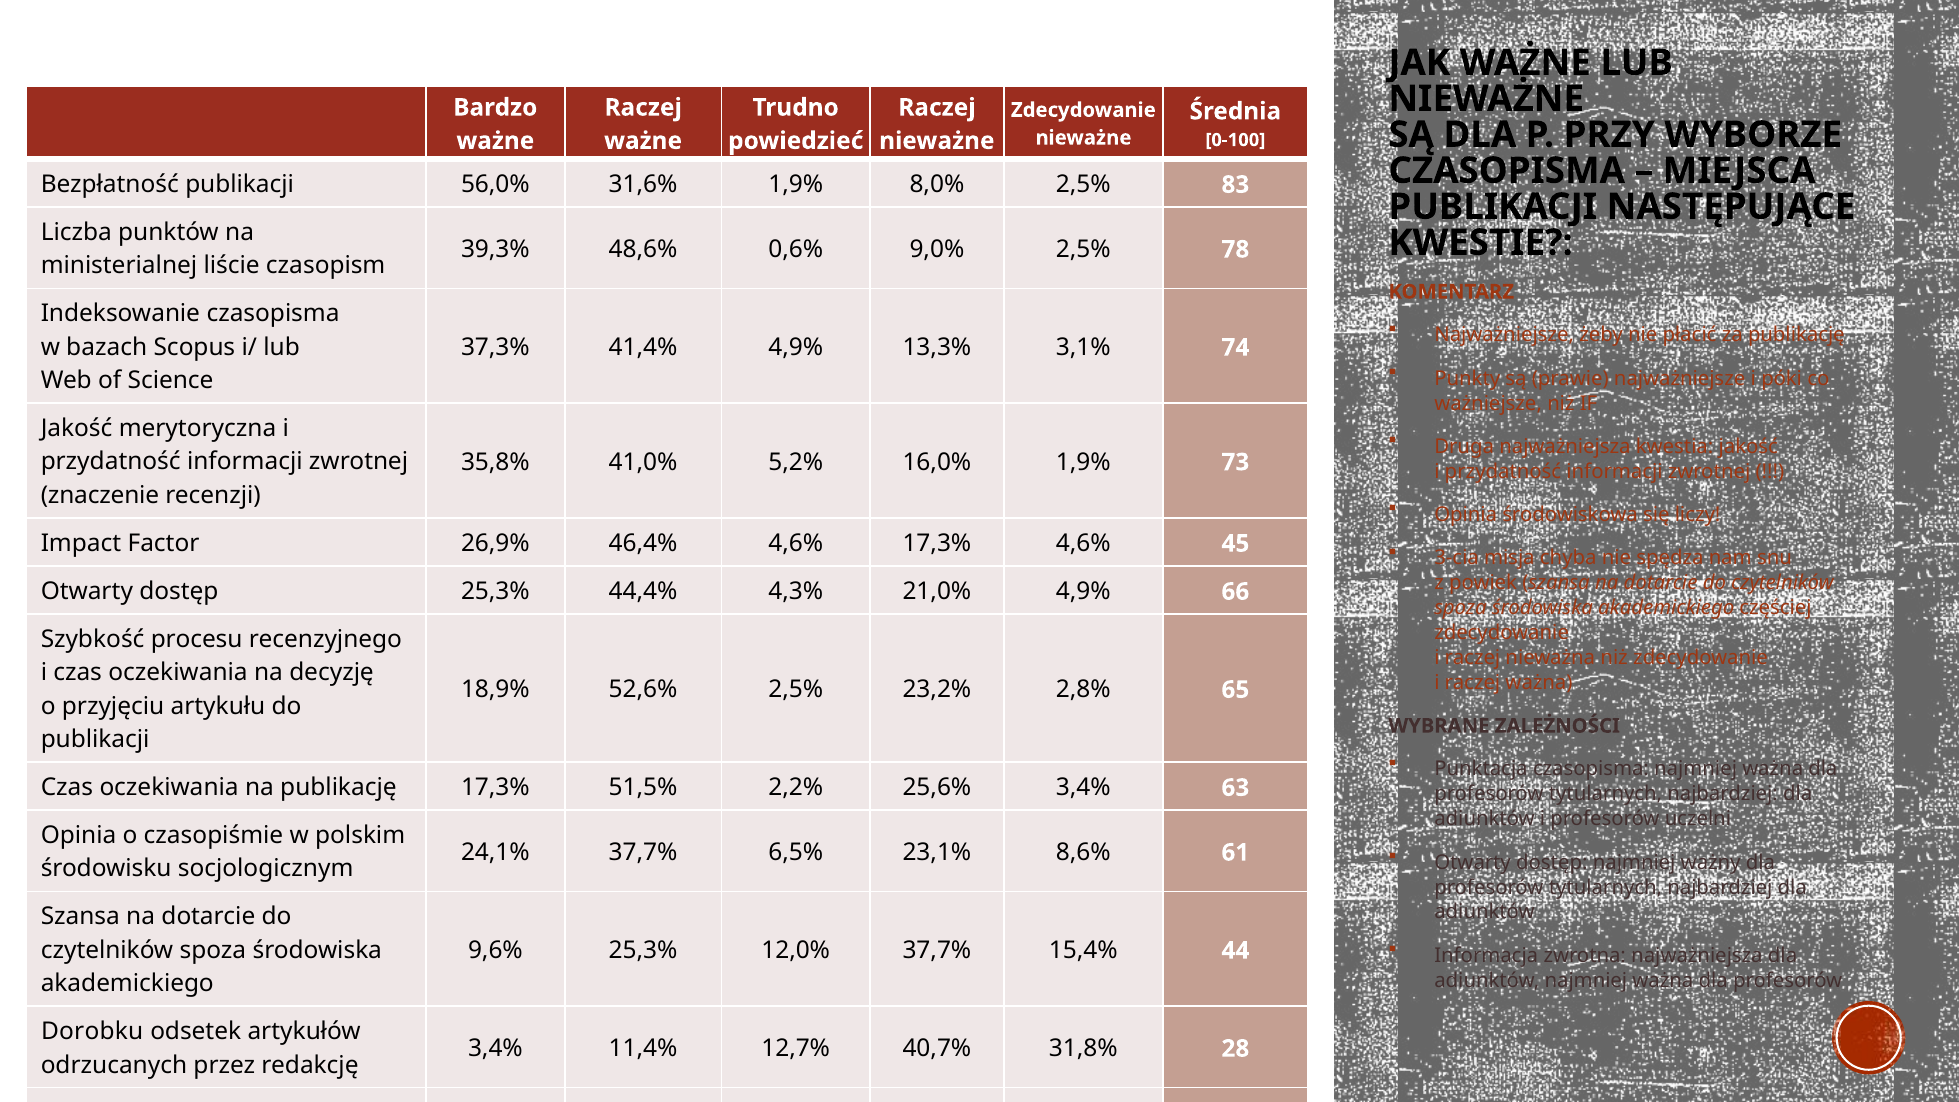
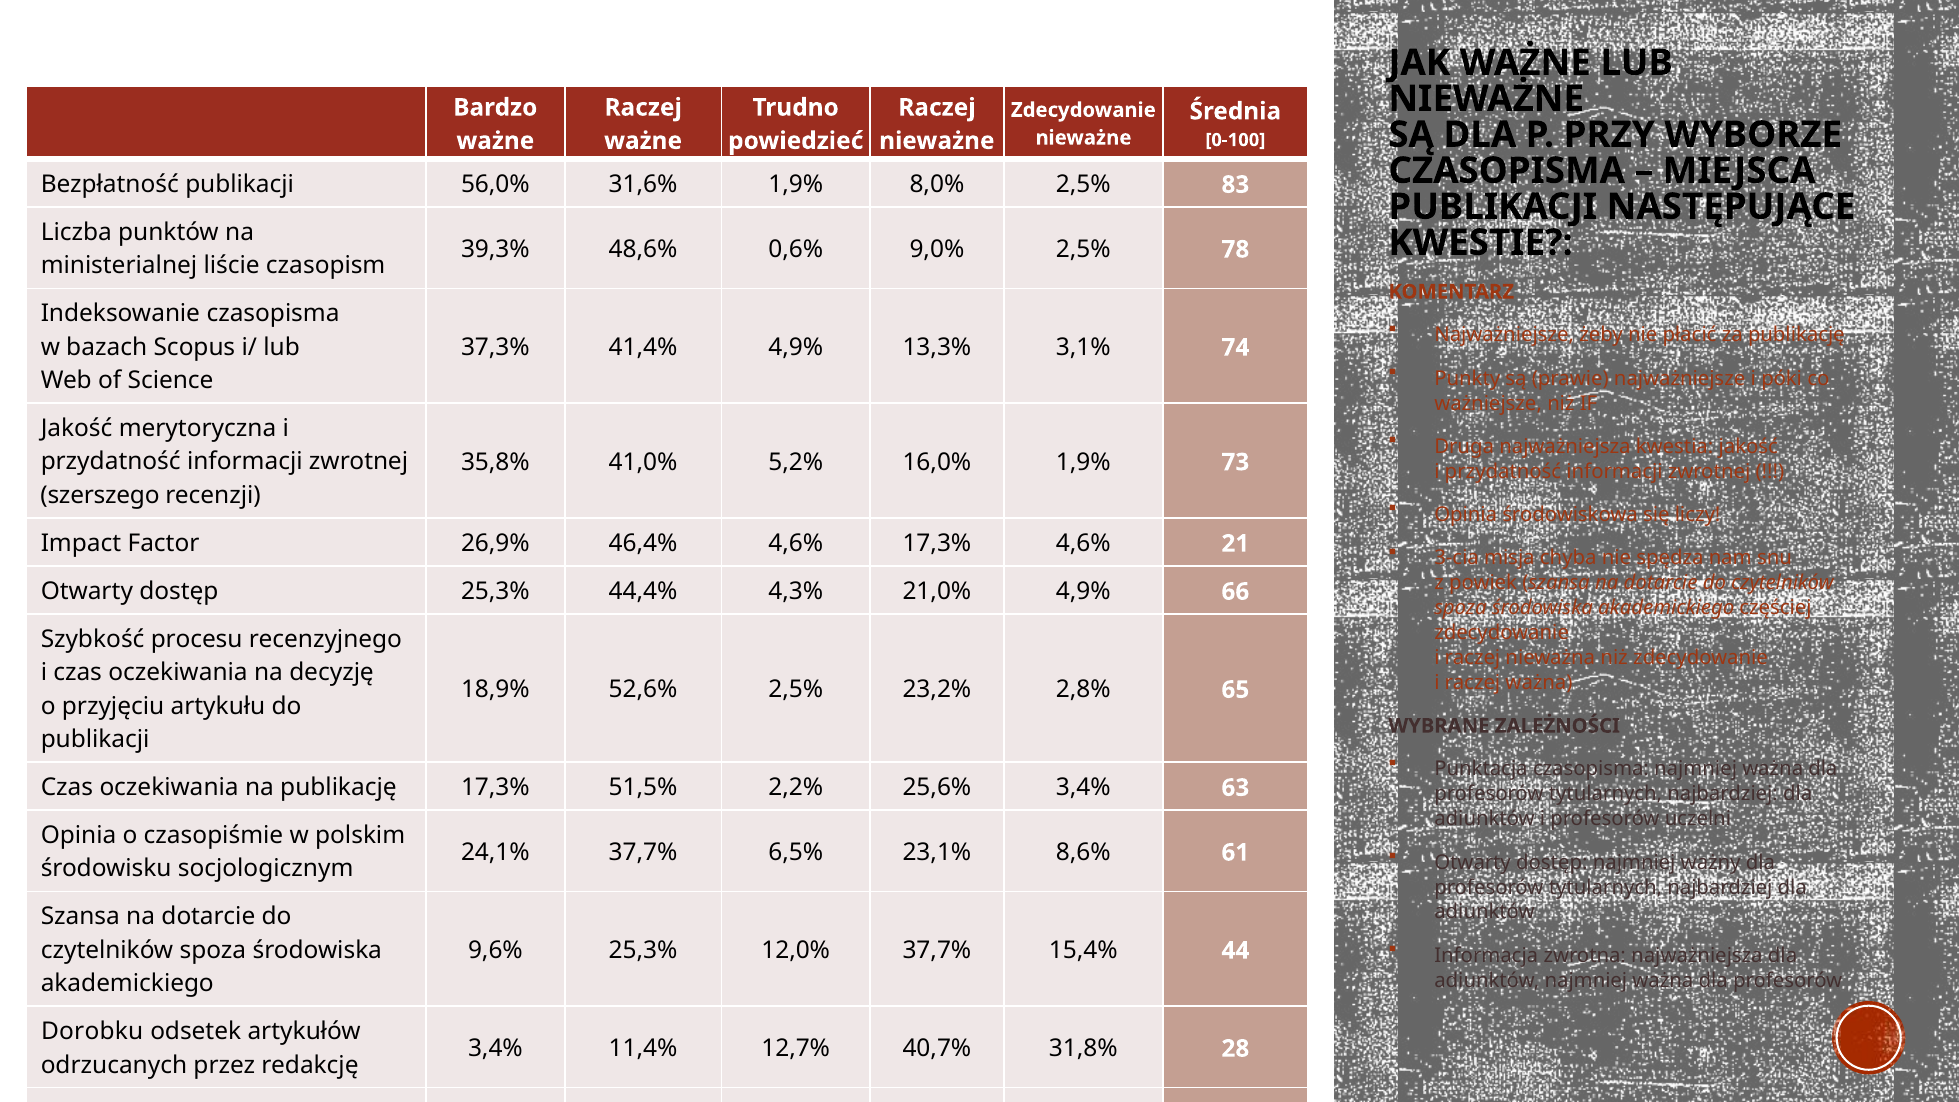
znaczenie: znaczenie -> szerszego
45: 45 -> 21
